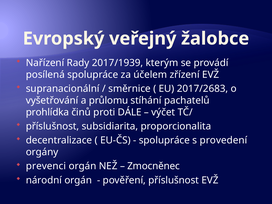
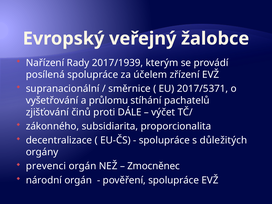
2017/2683: 2017/2683 -> 2017/5371
prohlídka: prohlídka -> zjišťování
příslušnost at (52, 126): příslušnost -> zákonného
provedení: provedení -> důležitých
pověření příslušnost: příslušnost -> spolupráce
